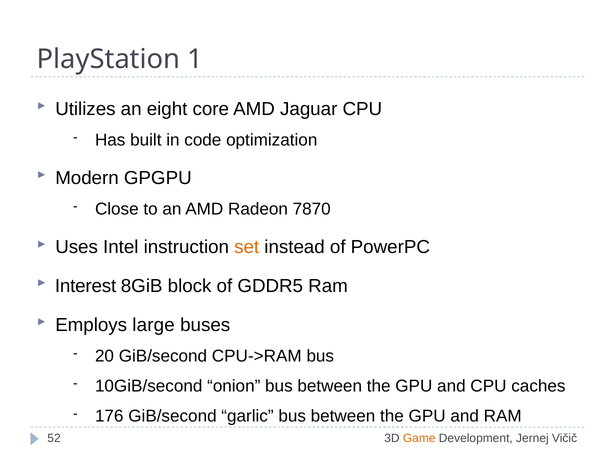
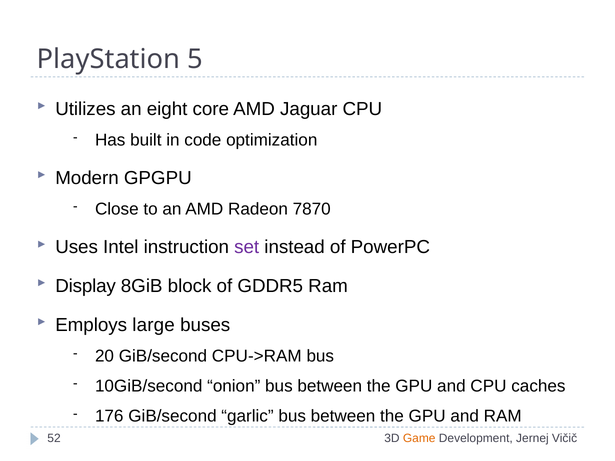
1: 1 -> 5
set colour: orange -> purple
Interest: Interest -> Display
